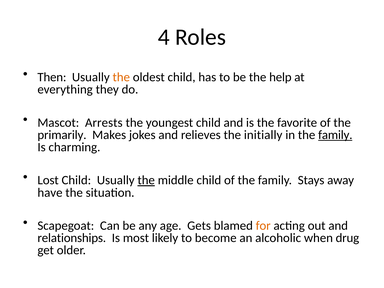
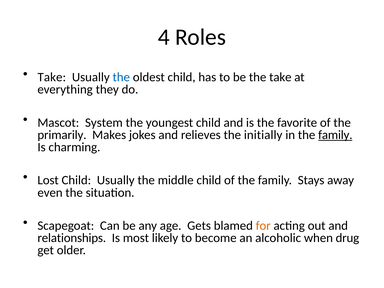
Then at (52, 77): Then -> Take
the at (121, 77) colour: orange -> blue
the help: help -> take
Arrests: Arrests -> System
the at (146, 180) underline: present -> none
have: have -> even
